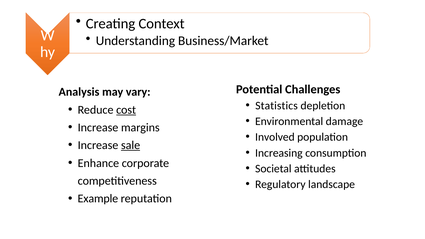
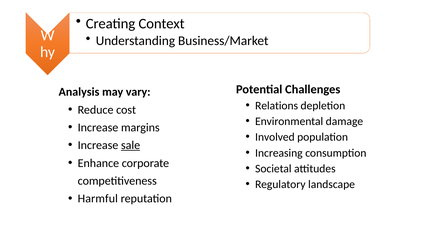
Statistics: Statistics -> Relations
cost underline: present -> none
Example: Example -> Harmful
